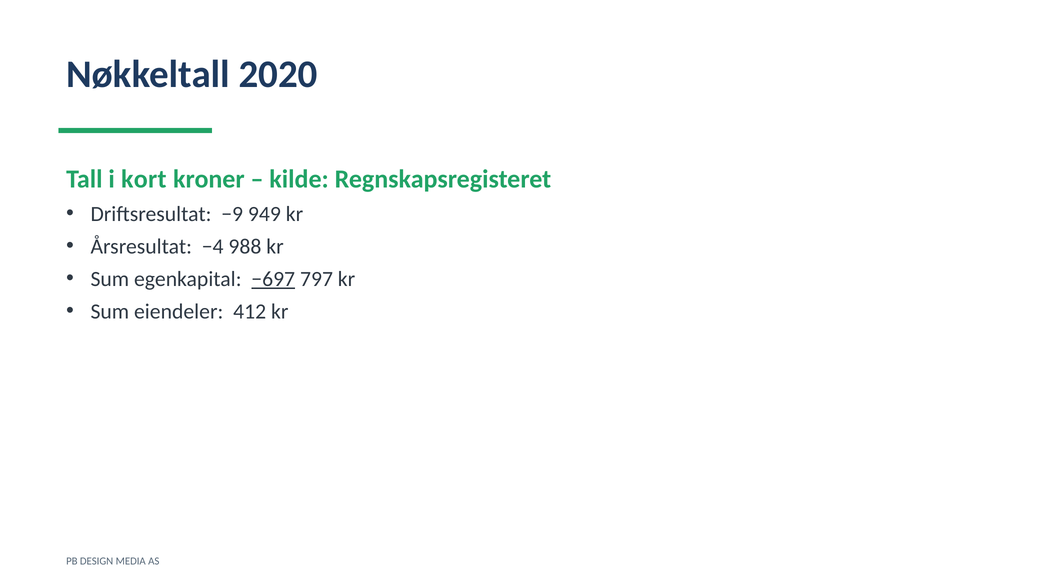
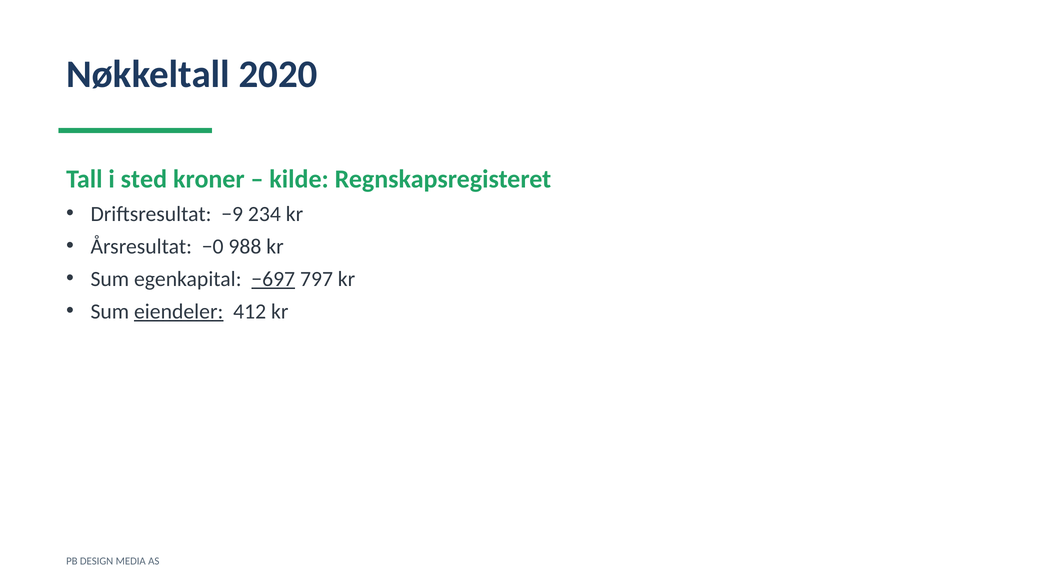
kort: kort -> sted
949: 949 -> 234
−4: −4 -> −0
eiendeler underline: none -> present
